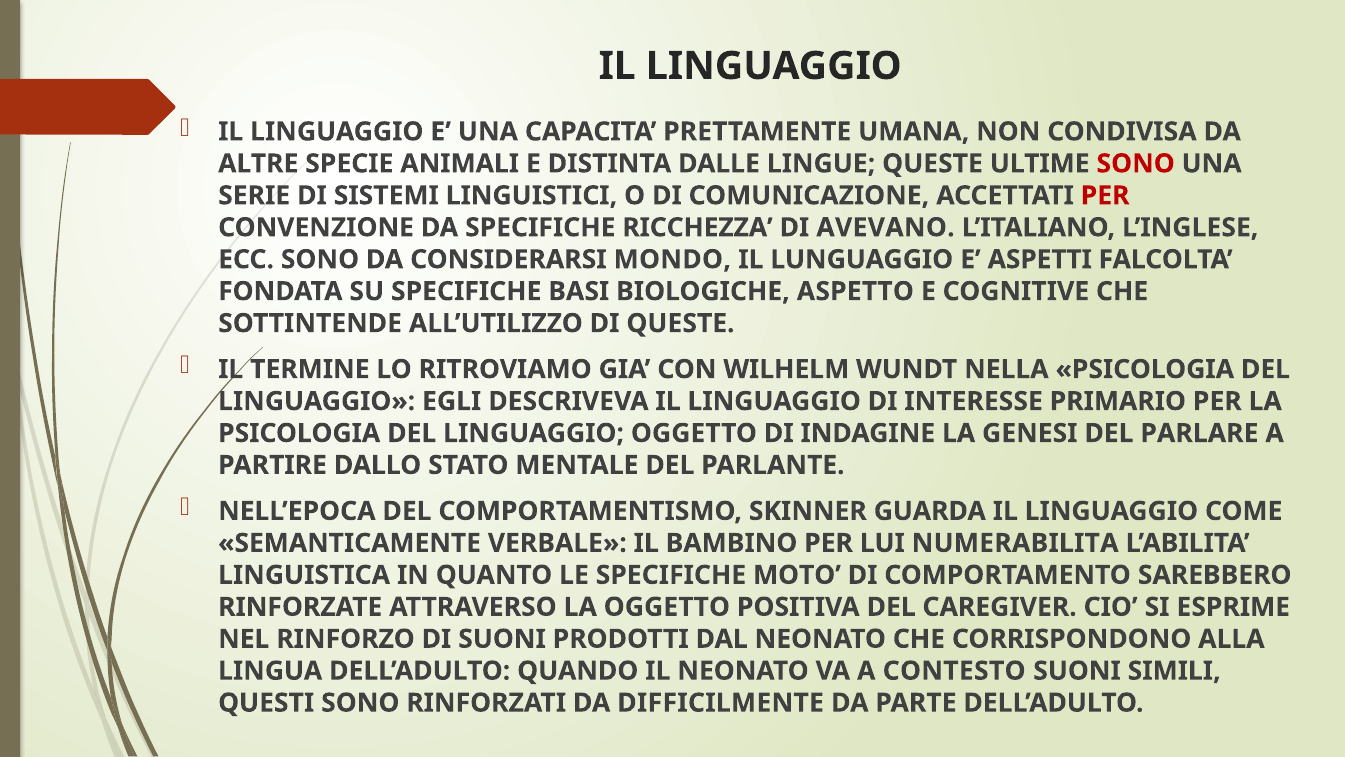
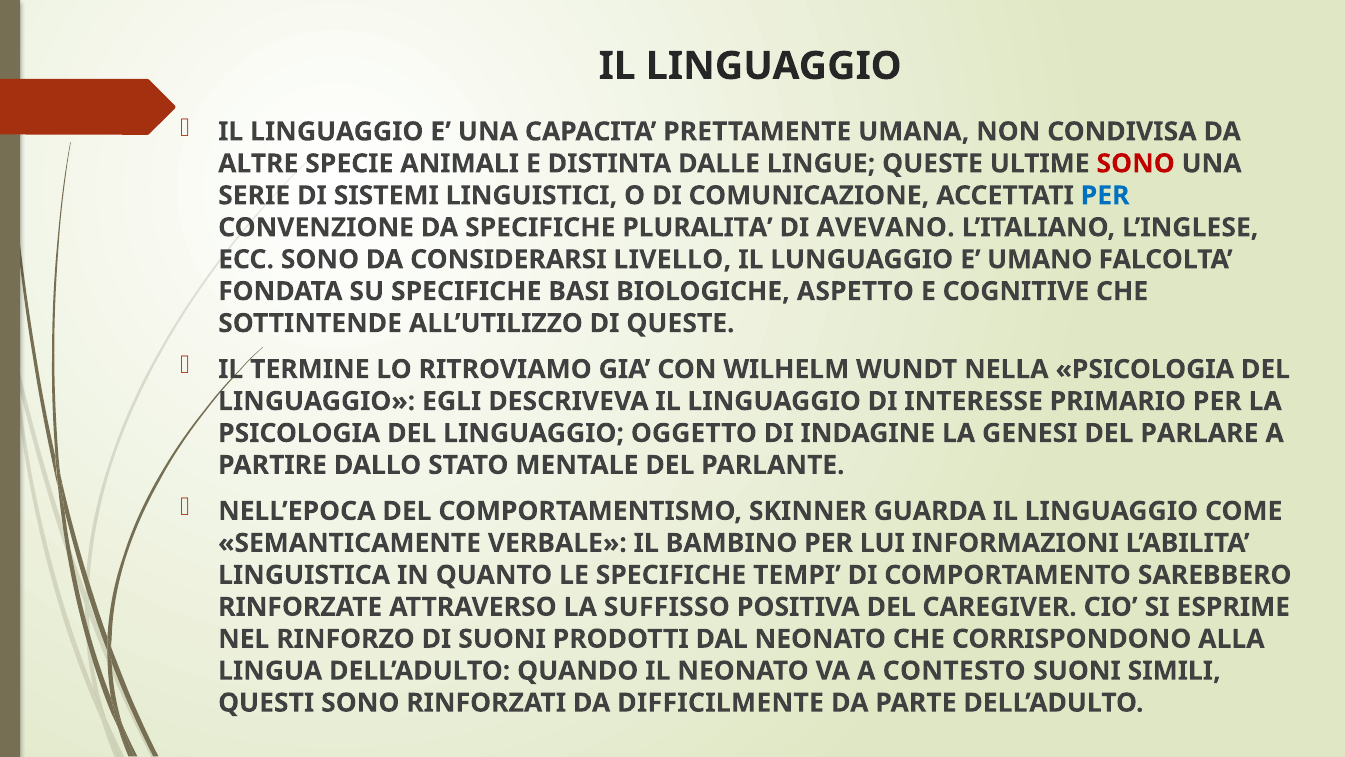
PER at (1105, 195) colour: red -> blue
RICCHEZZA: RICCHEZZA -> PLURALITA
MONDO: MONDO -> LIVELLO
ASPETTI: ASPETTI -> UMANO
NUMERABILITA: NUMERABILITA -> INFORMAZIONI
MOTO: MOTO -> TEMPI
LA OGGETTO: OGGETTO -> SUFFISSO
